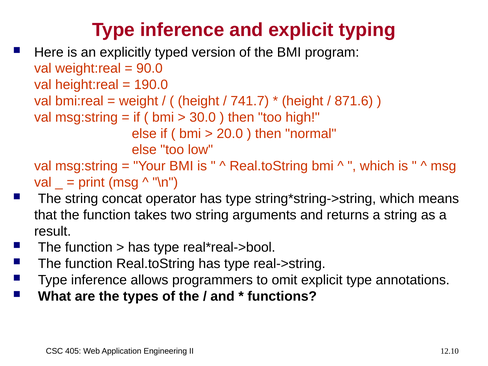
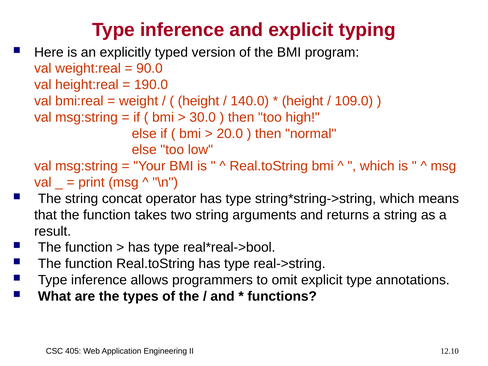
741.7: 741.7 -> 140.0
871.6: 871.6 -> 109.0
